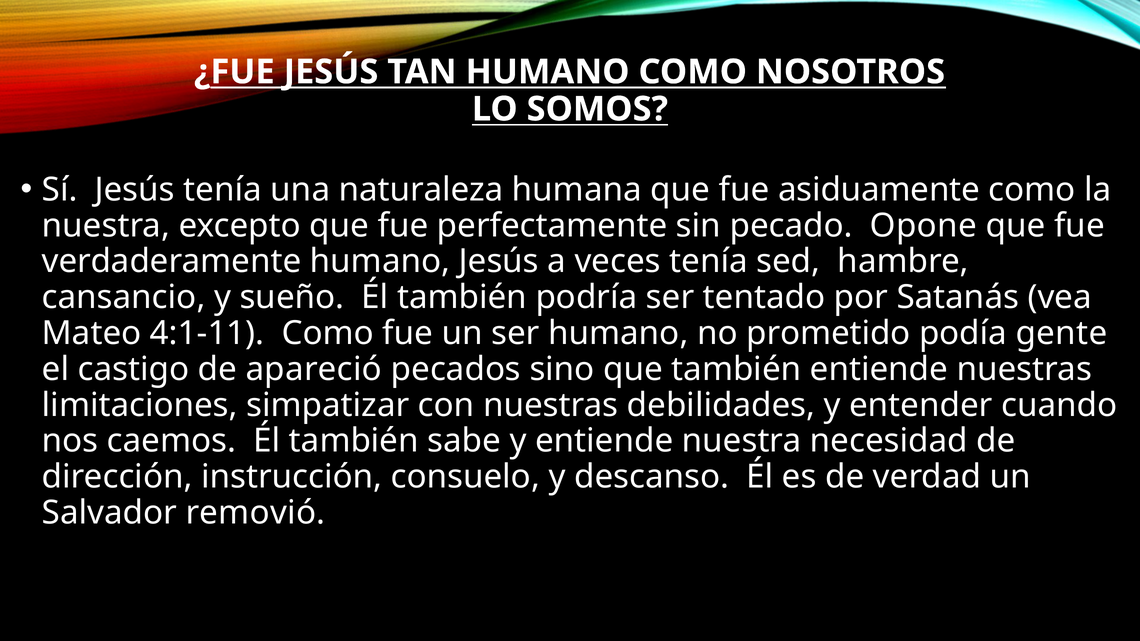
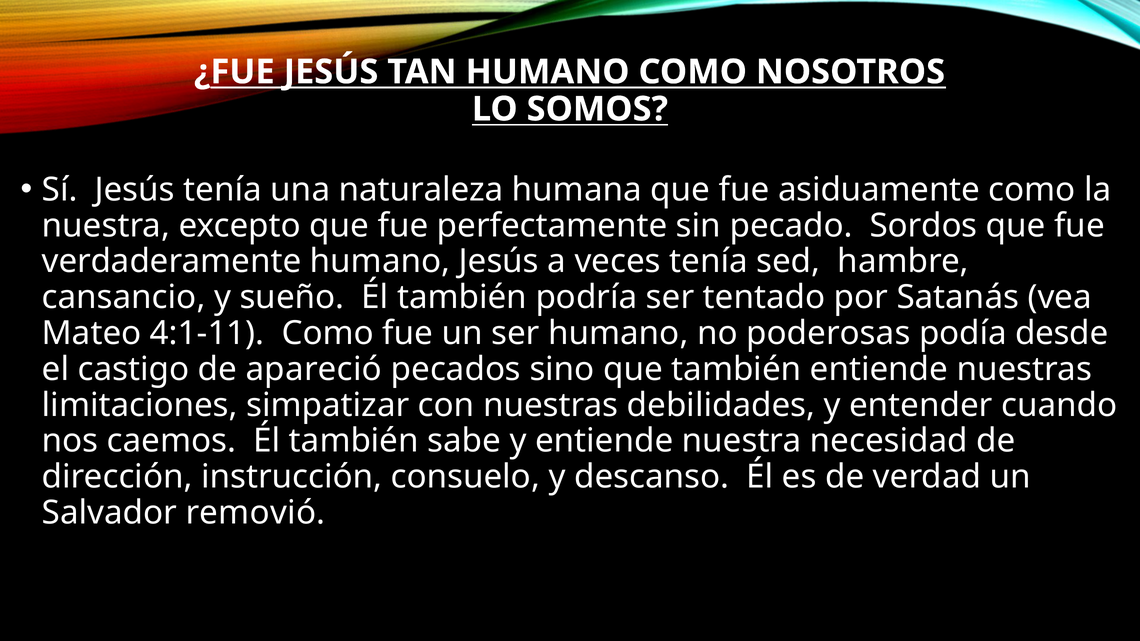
Opone: Opone -> Sordos
prometido: prometido -> poderosas
gente: gente -> desde
